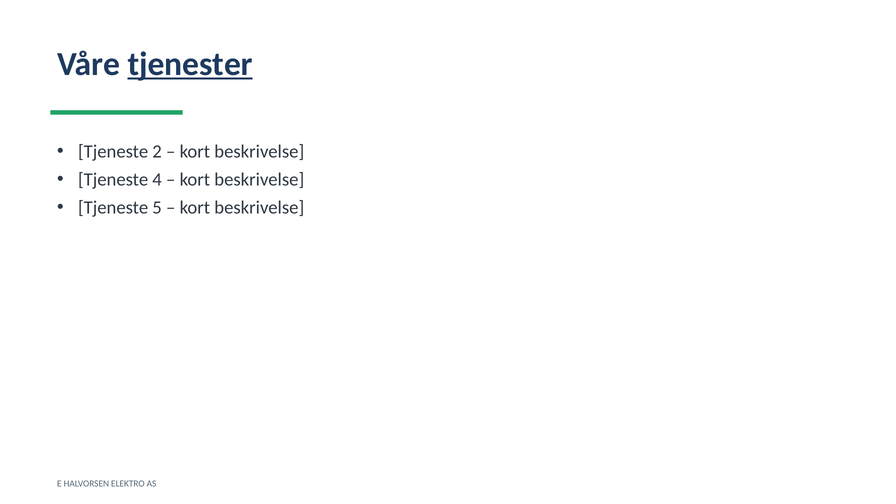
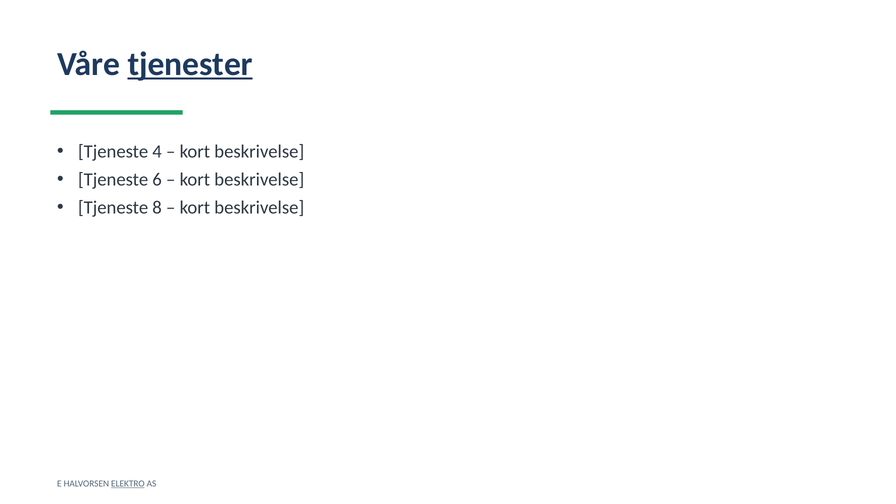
2: 2 -> 4
4: 4 -> 6
5: 5 -> 8
ELEKTRO underline: none -> present
